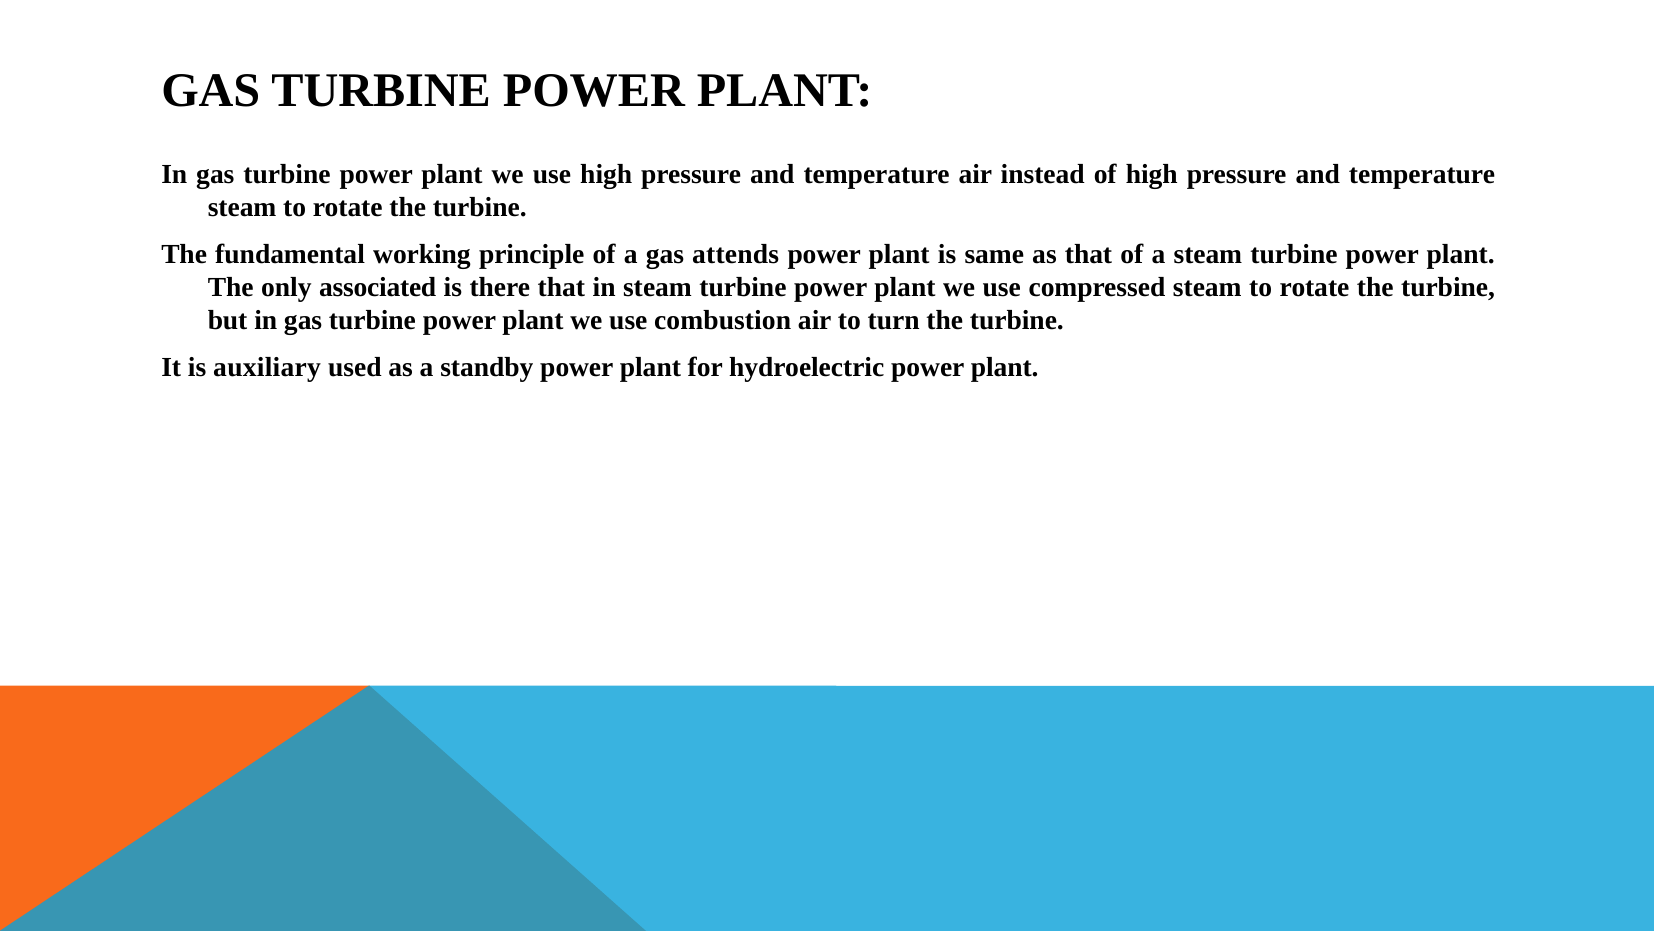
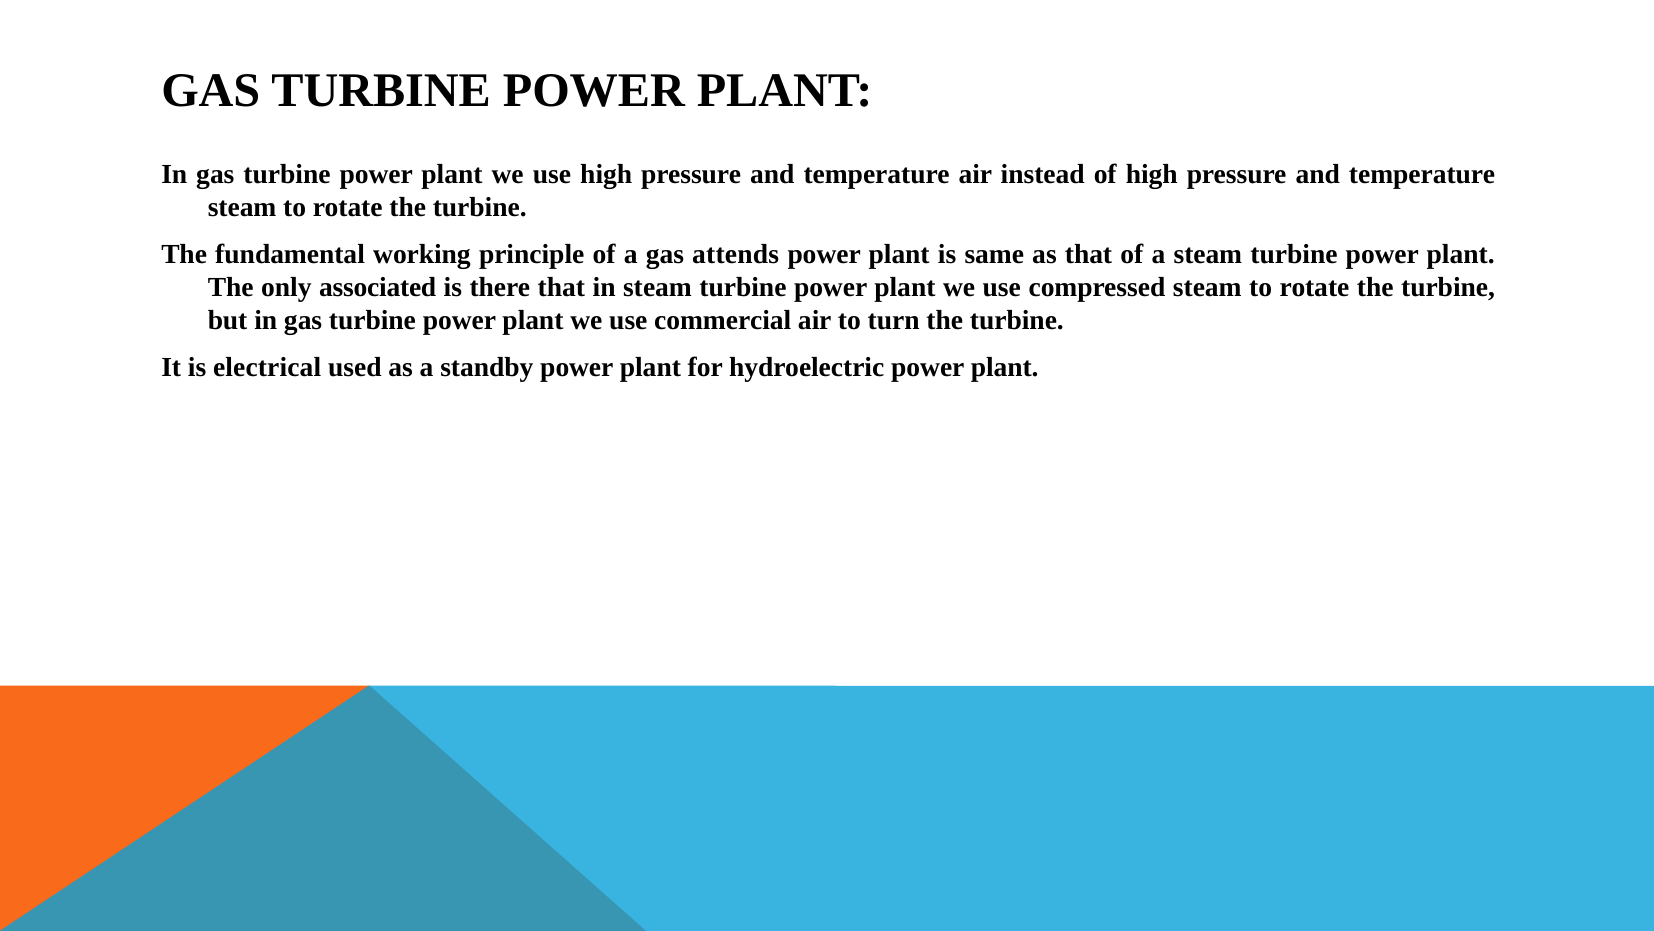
combustion: combustion -> commercial
auxiliary: auxiliary -> electrical
